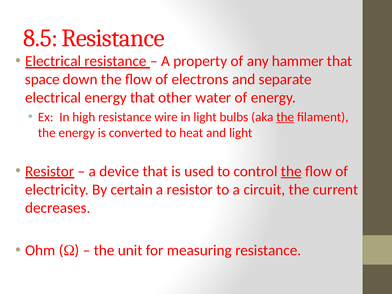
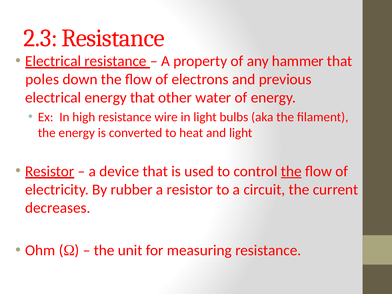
8.5: 8.5 -> 2.3
space: space -> poles
separate: separate -> previous
the at (285, 117) underline: present -> none
certain: certain -> rubber
